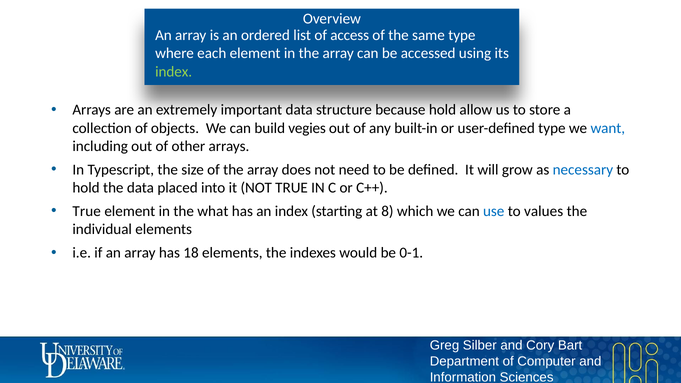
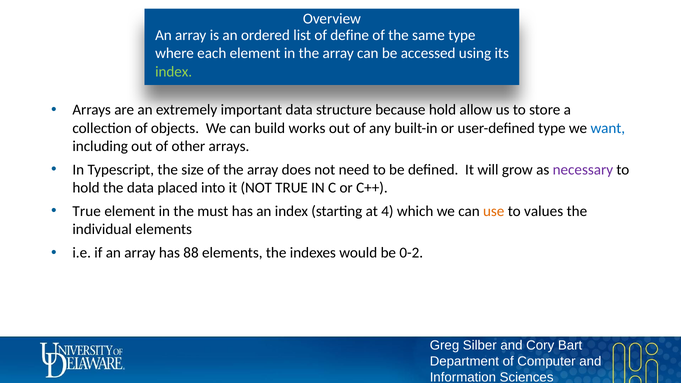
access: access -> define
vegies: vegies -> works
necessary colour: blue -> purple
what: what -> must
8: 8 -> 4
use colour: blue -> orange
18: 18 -> 88
0-1: 0-1 -> 0-2
